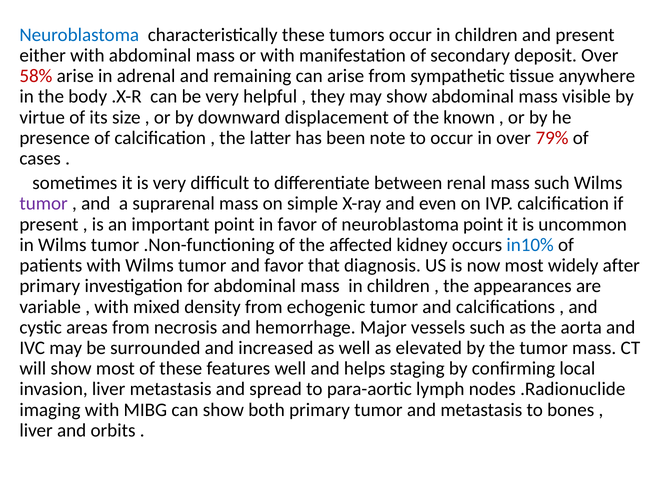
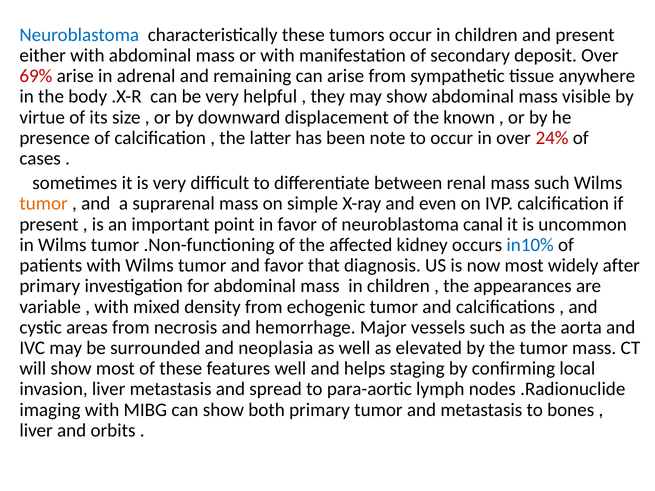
58%: 58% -> 69%
79%: 79% -> 24%
tumor at (44, 204) colour: purple -> orange
neuroblastoma point: point -> canal
increased: increased -> neoplasia
